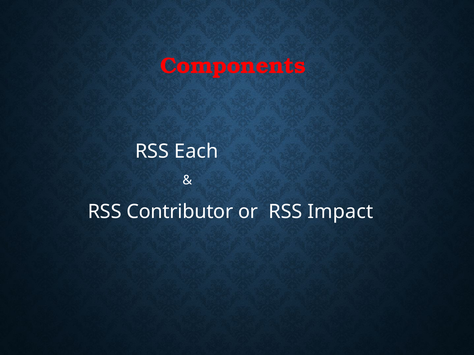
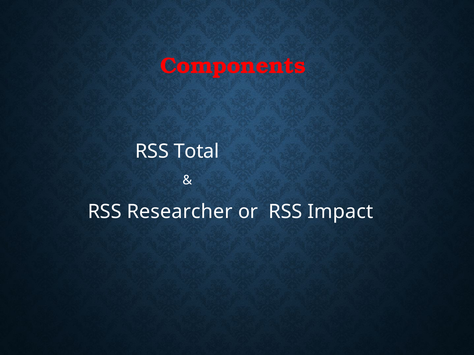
Each: Each -> Total
Contributor: Contributor -> Researcher
